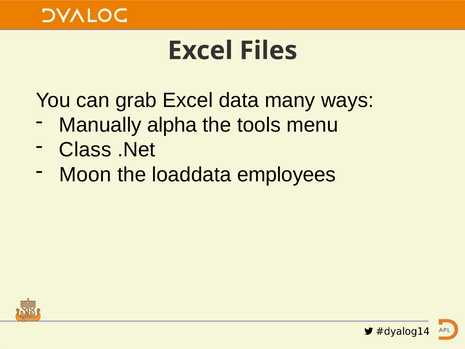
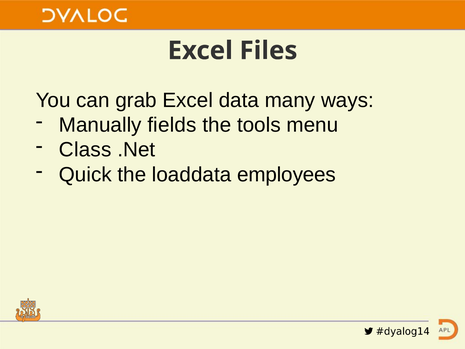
alpha: alpha -> fields
Moon: Moon -> Quick
